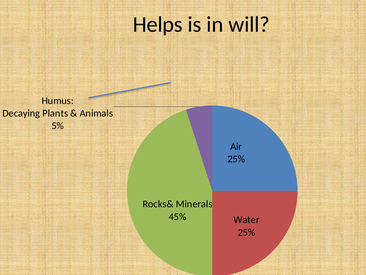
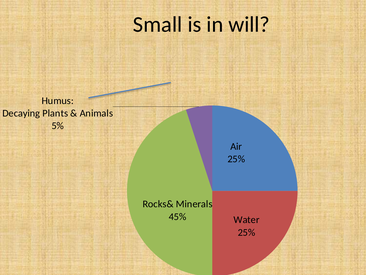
Helps: Helps -> Small
